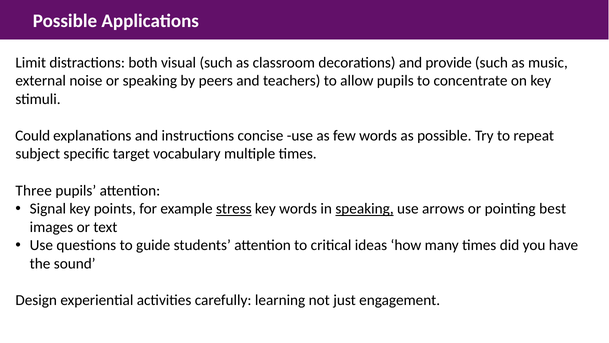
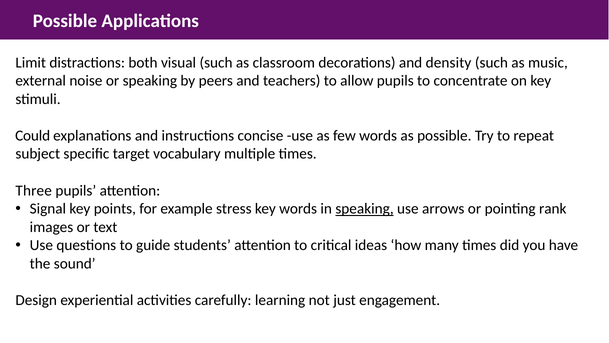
provide: provide -> density
stress underline: present -> none
best: best -> rank
